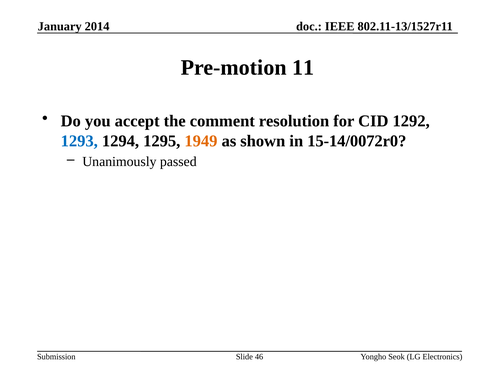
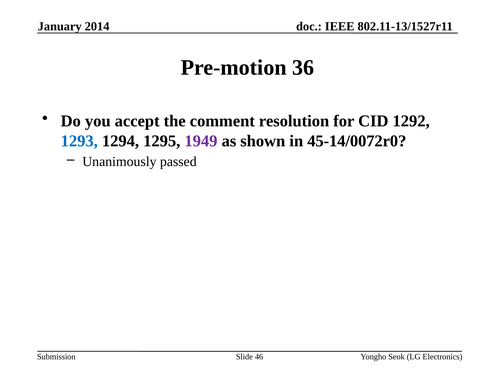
11: 11 -> 36
1949 colour: orange -> purple
15-14/0072r0: 15-14/0072r0 -> 45-14/0072r0
